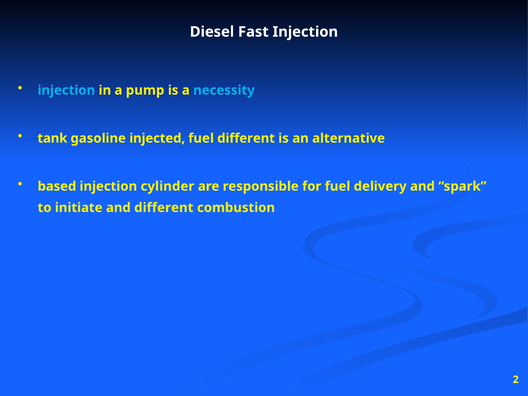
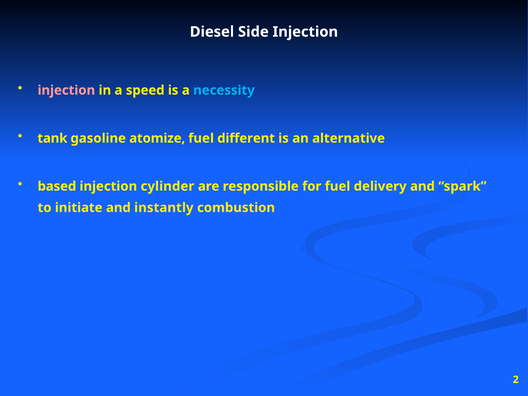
Fast: Fast -> Side
injection at (66, 90) colour: light blue -> pink
pump: pump -> speed
injected: injected -> atomize
and different: different -> instantly
